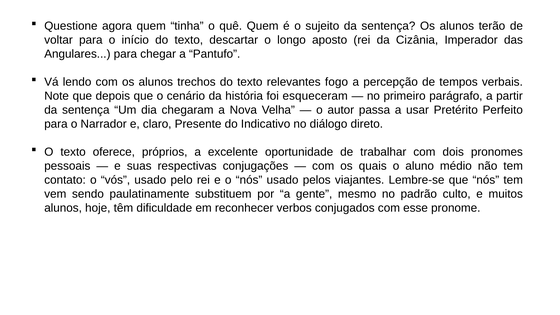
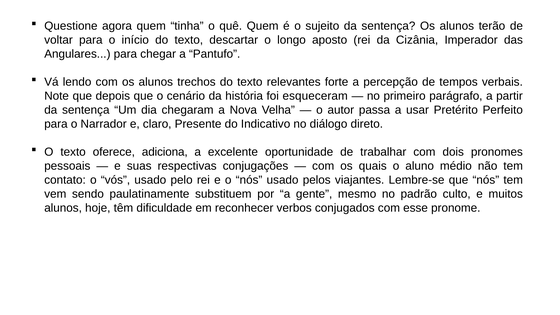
fogo: fogo -> forte
próprios: próprios -> adiciona
